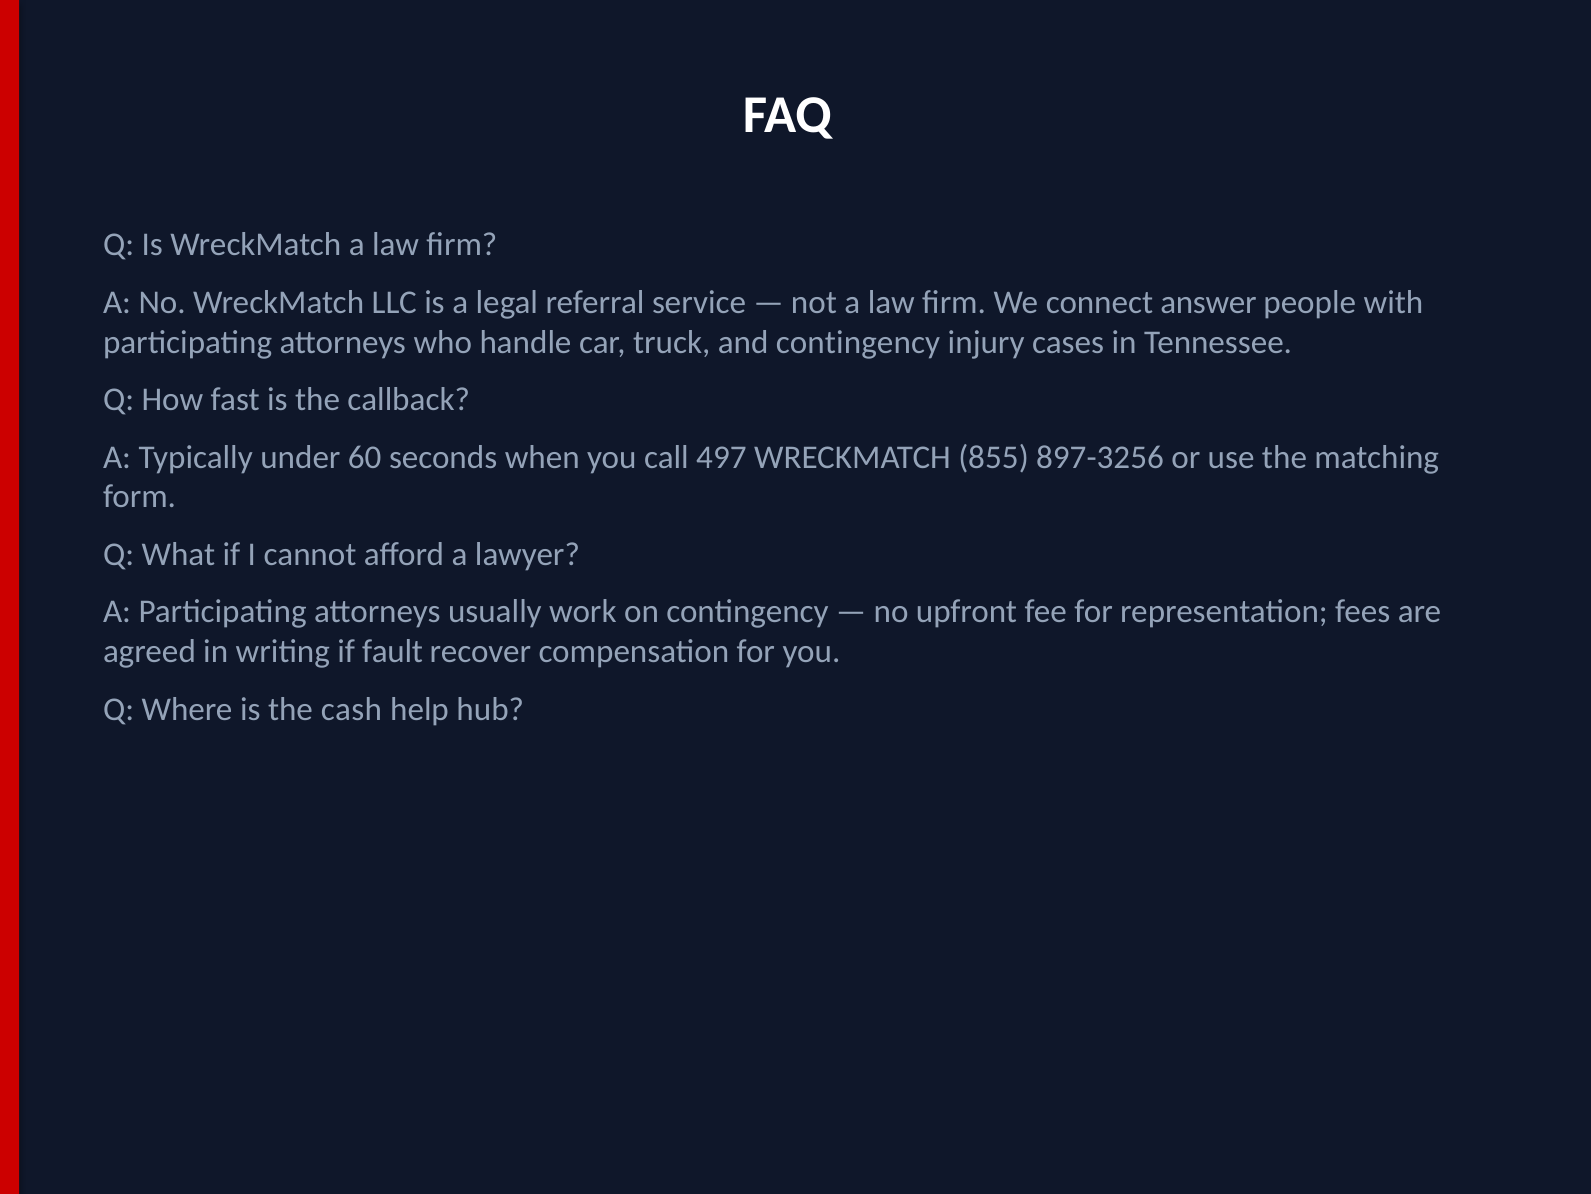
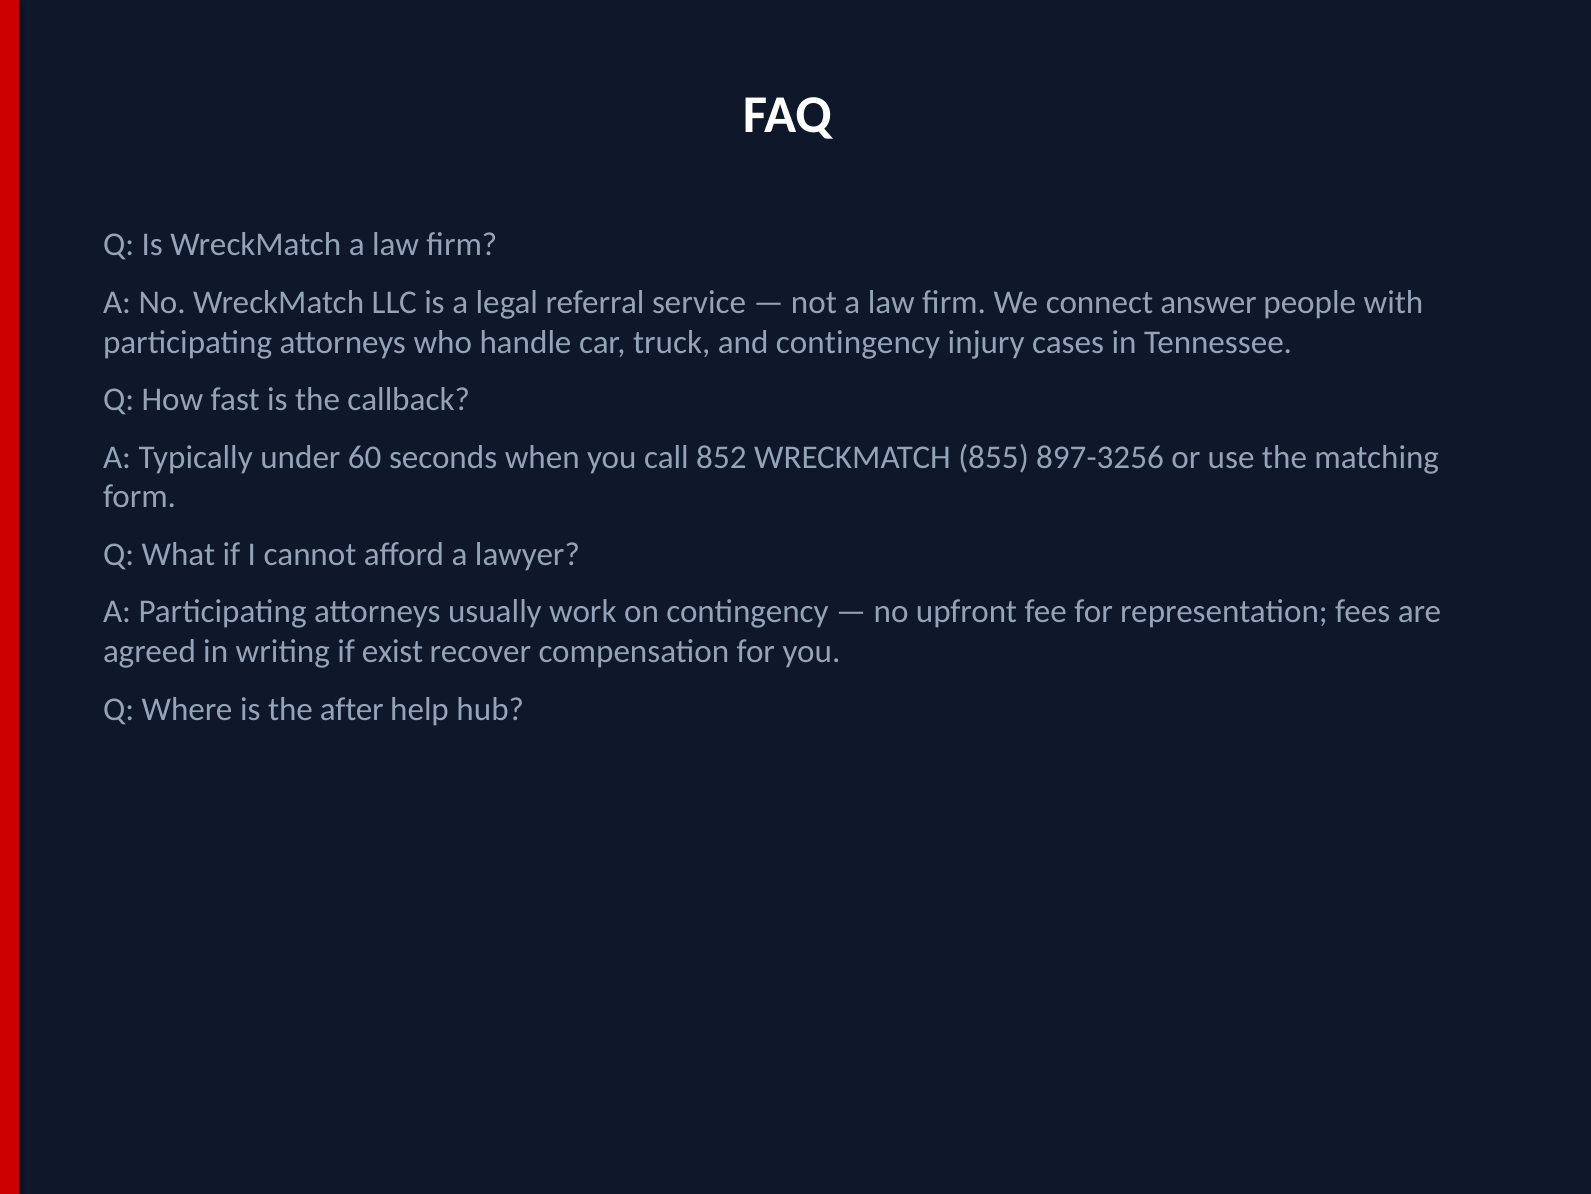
497: 497 -> 852
fault: fault -> exist
cash: cash -> after
